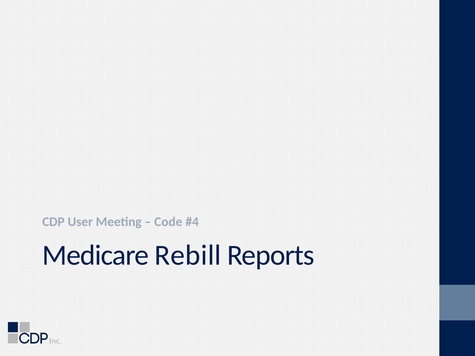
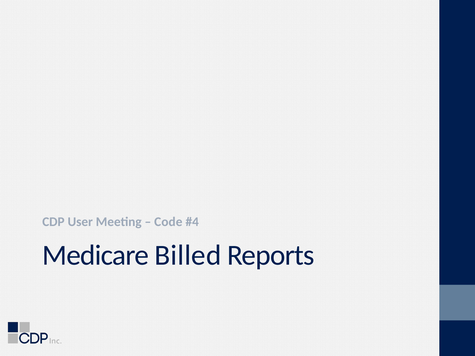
Rebill: Rebill -> Billed
